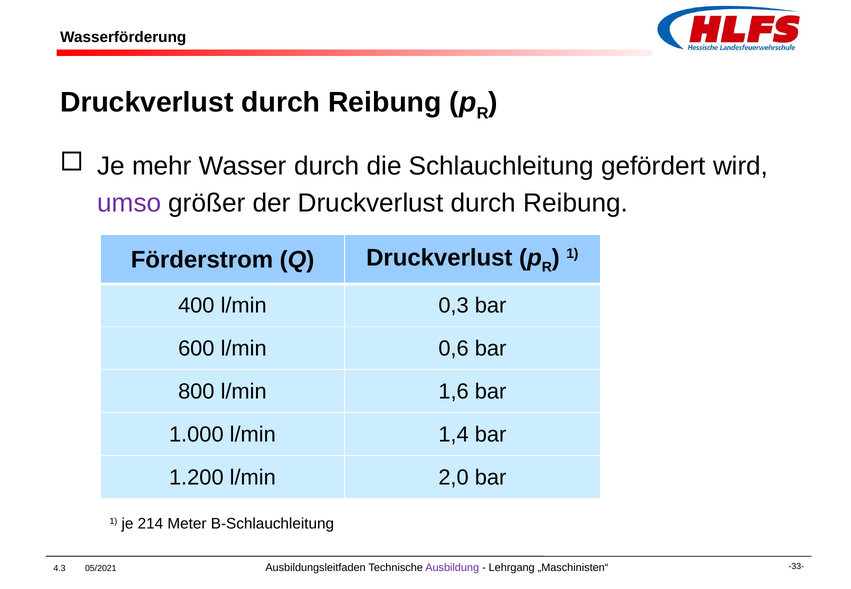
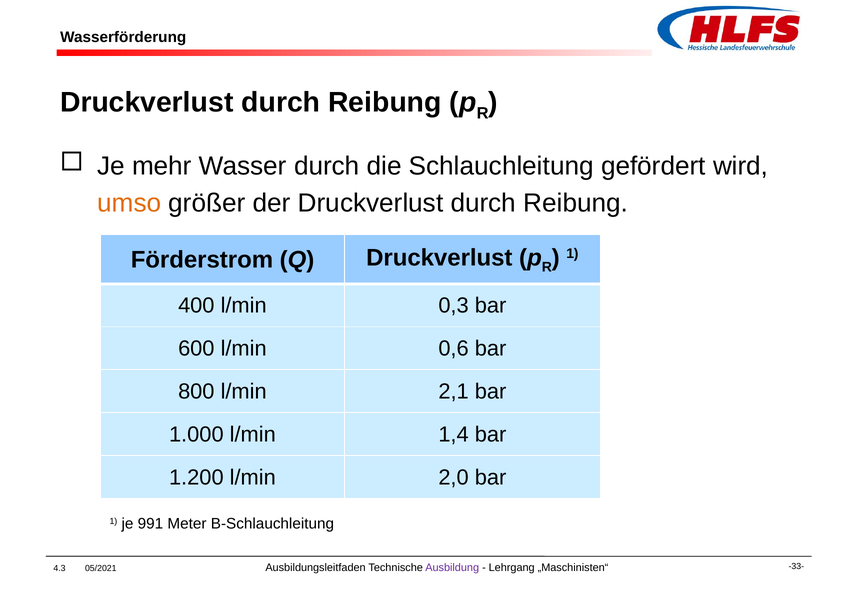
umso colour: purple -> orange
1,6: 1,6 -> 2,1
214: 214 -> 991
